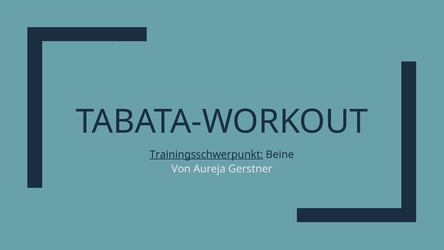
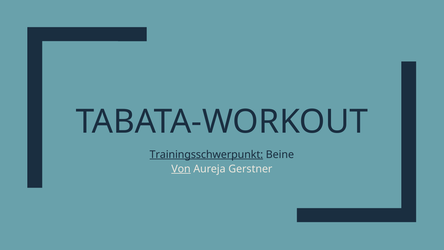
Von underline: none -> present
